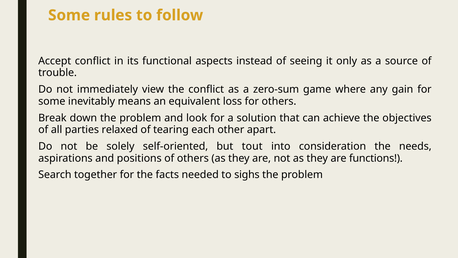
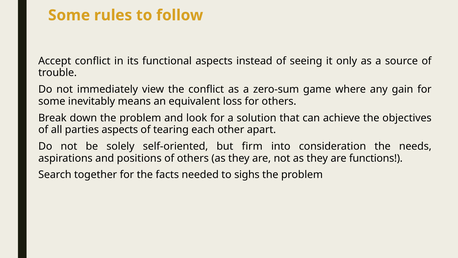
parties relaxed: relaxed -> aspects
tout: tout -> firm
